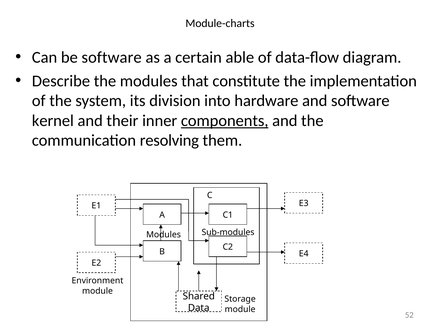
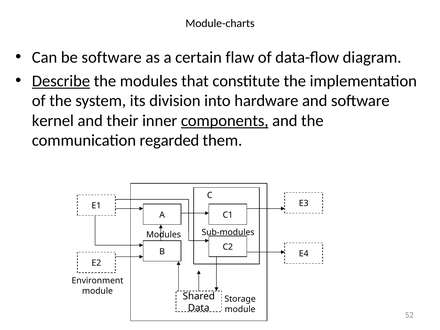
able: able -> flaw
Describe underline: none -> present
resolving: resolving -> regarded
